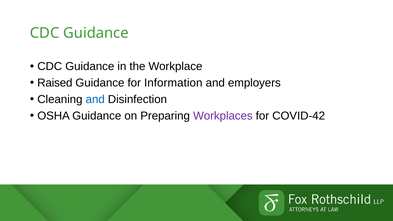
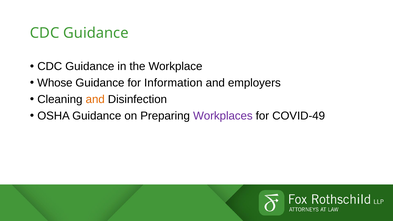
Raised: Raised -> Whose
and at (95, 99) colour: blue -> orange
COVID-42: COVID-42 -> COVID-49
